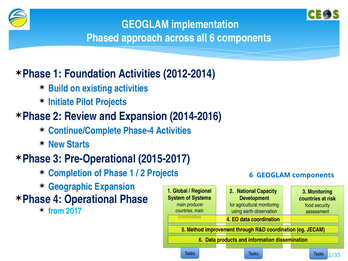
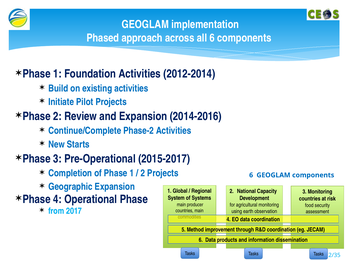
Phase-4: Phase-4 -> Phase-2
